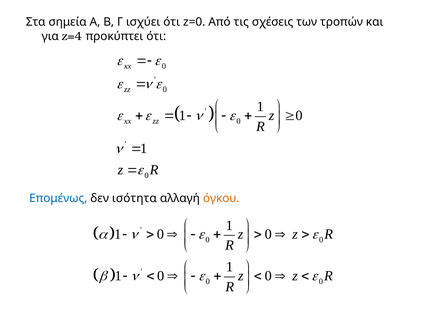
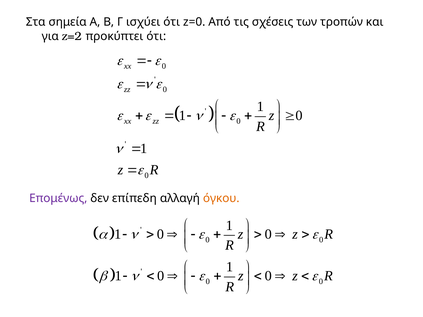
z=4: z=4 -> z=2
Επομένως colour: blue -> purple
ισότητα: ισότητα -> επίπεδη
